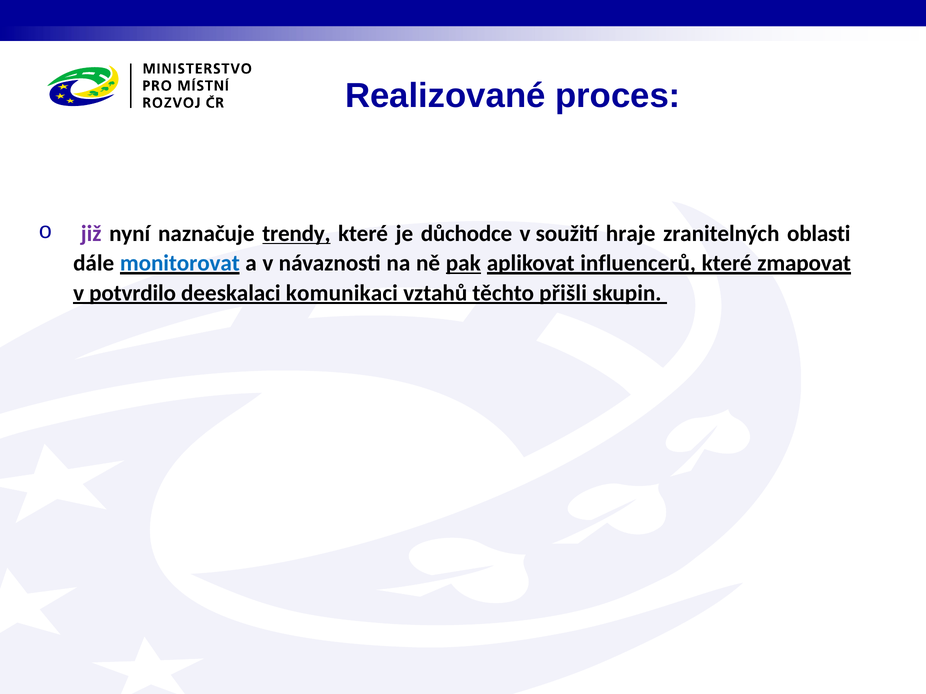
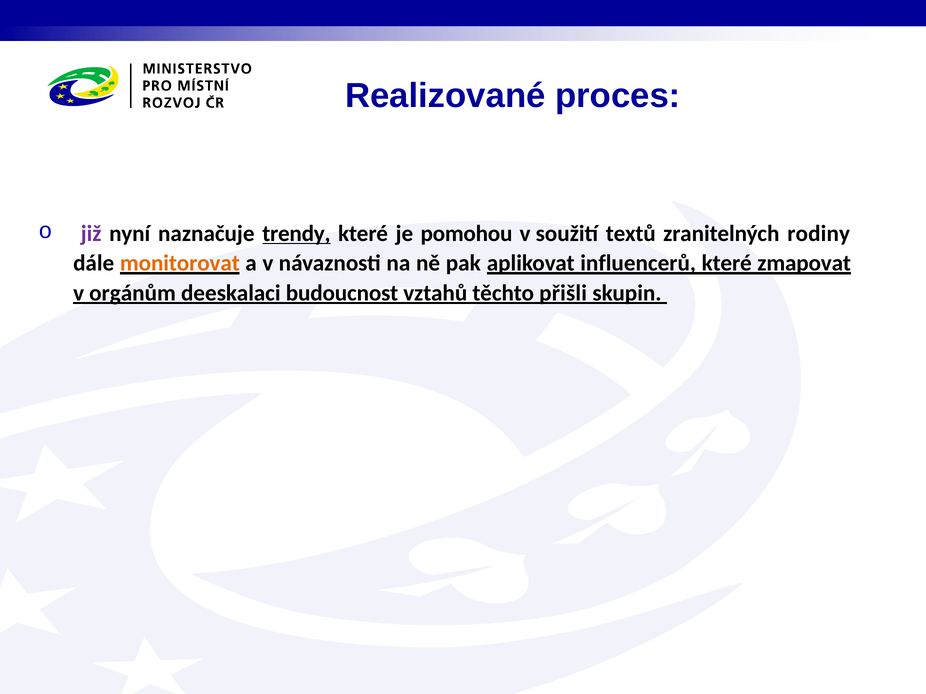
důchodce: důchodce -> pomohou
hraje: hraje -> textů
oblasti: oblasti -> rodiny
monitorovat colour: blue -> orange
pak underline: present -> none
potvrdilo: potvrdilo -> orgánům
komunikaci: komunikaci -> budoucnost
